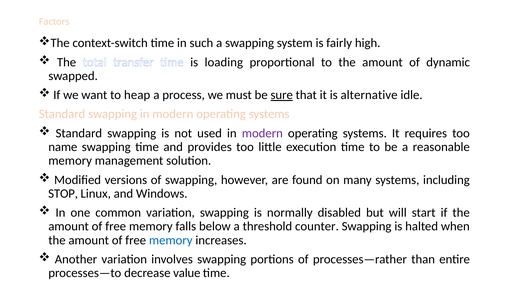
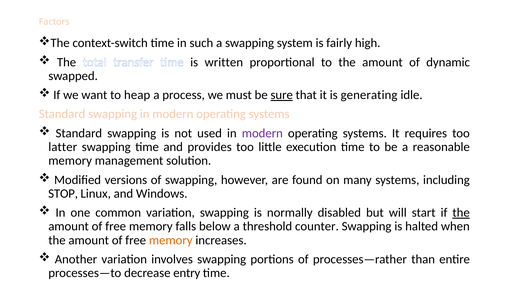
loading: loading -> written
alternative: alternative -> generating
name: name -> latter
the at (461, 212) underline: none -> present
memory at (171, 240) colour: blue -> orange
value: value -> entry
